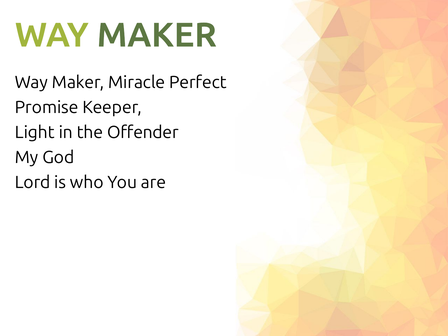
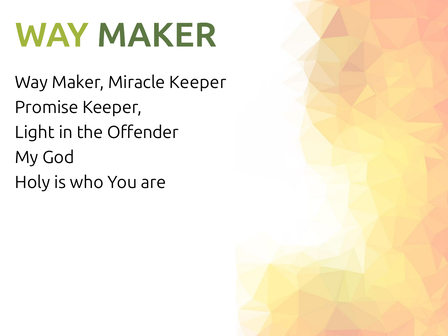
Miracle Perfect: Perfect -> Keeper
Lord: Lord -> Holy
